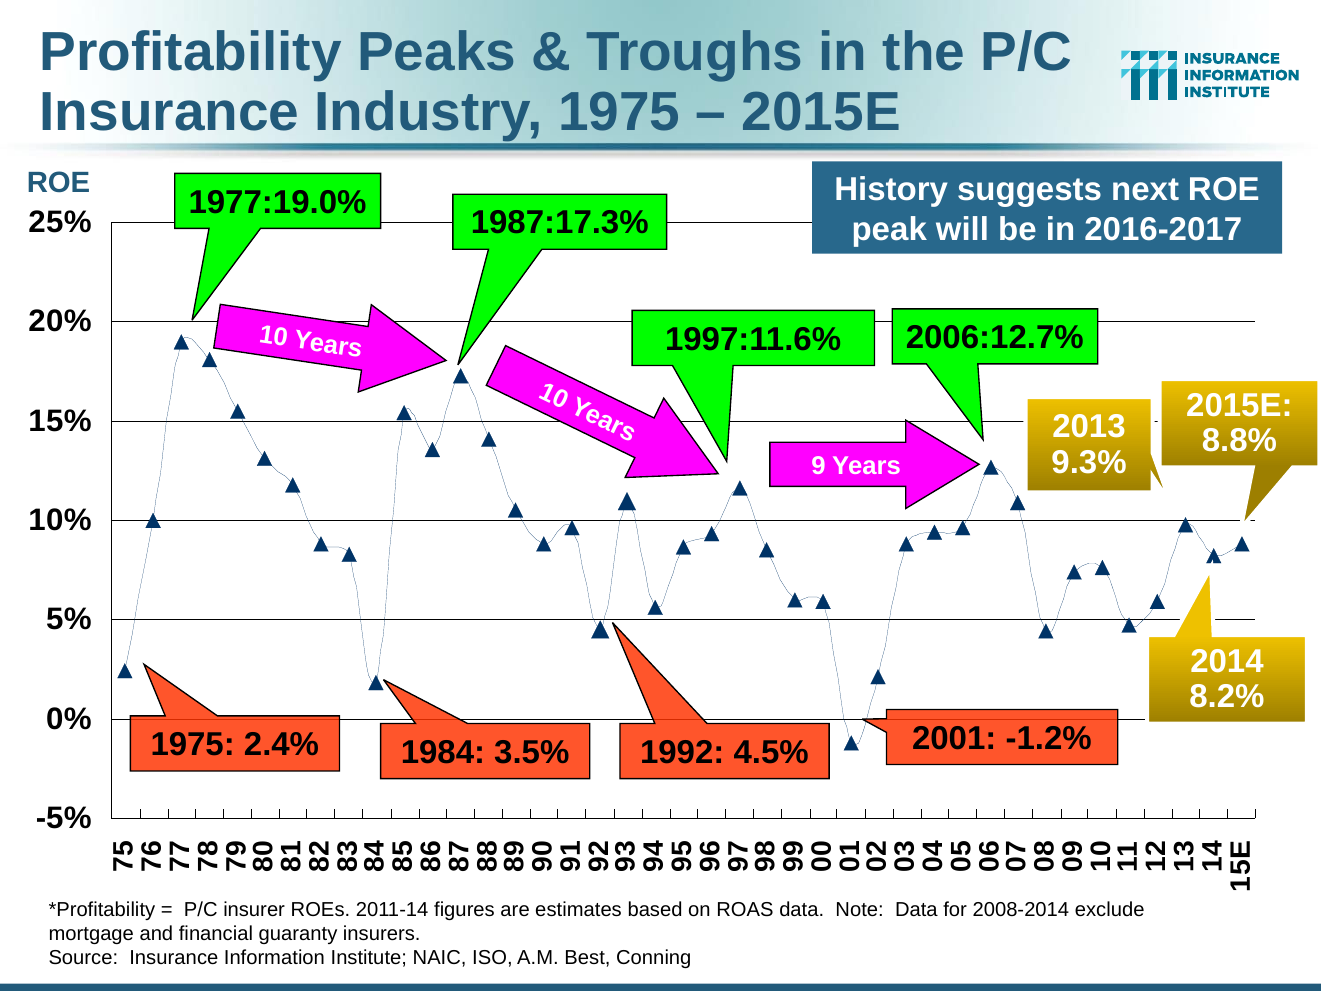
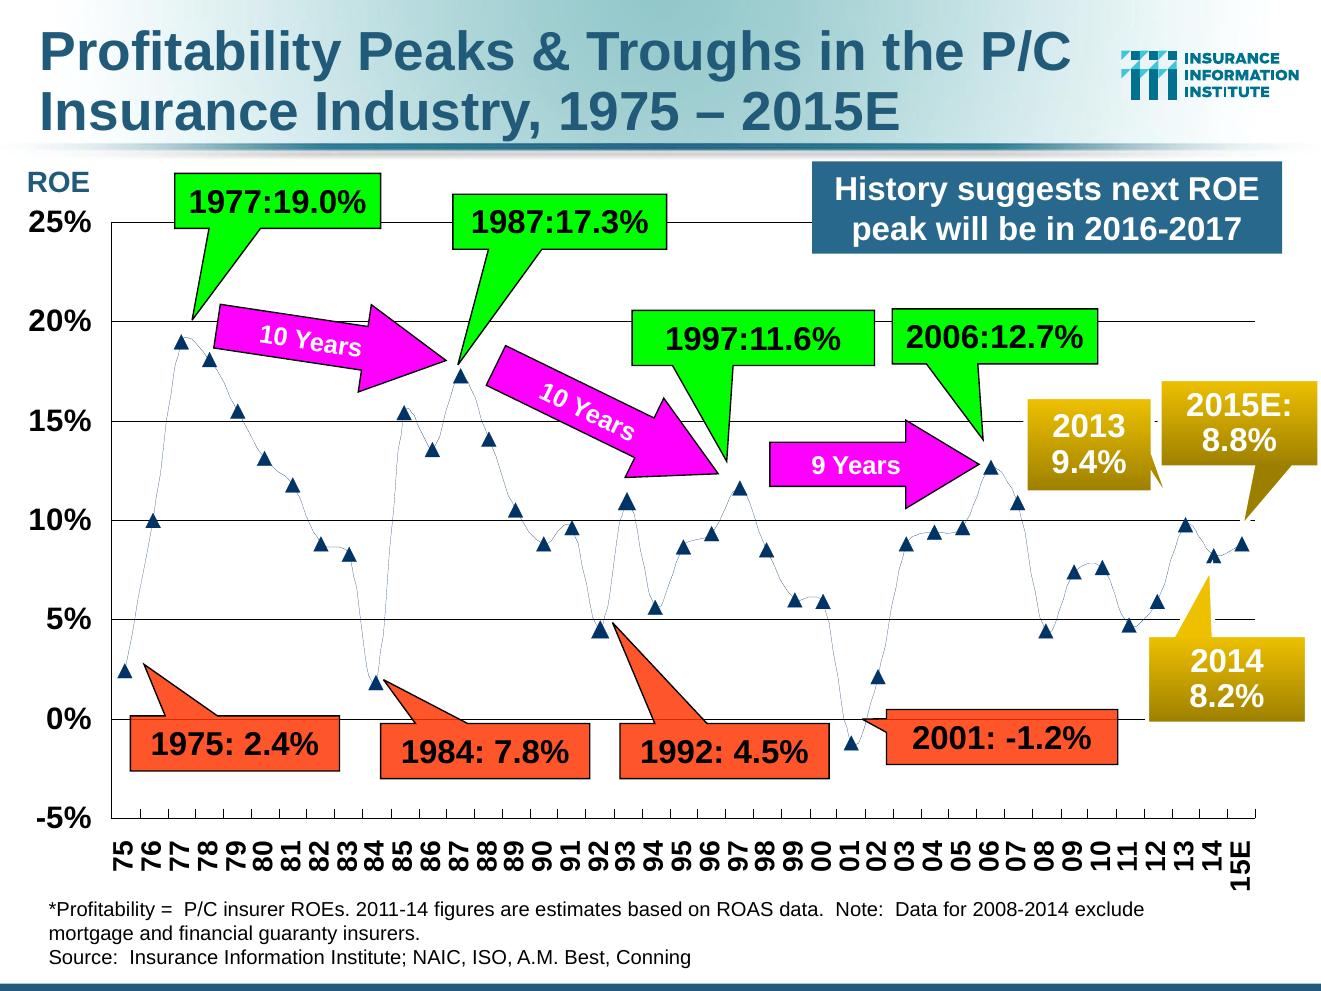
9.3%: 9.3% -> 9.4%
3.5%: 3.5% -> 7.8%
